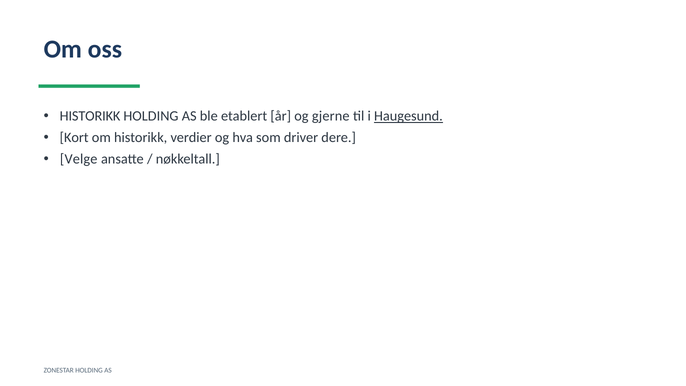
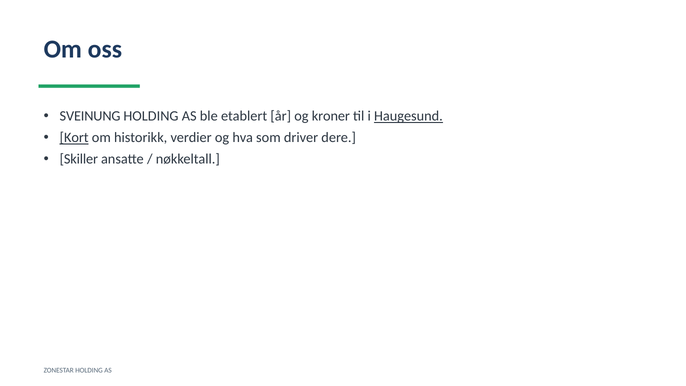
HISTORIKK at (90, 116): HISTORIKK -> SVEINUNG
gjerne: gjerne -> kroner
Kort underline: none -> present
Velge: Velge -> Skiller
